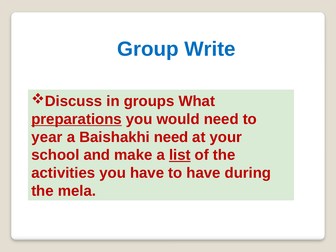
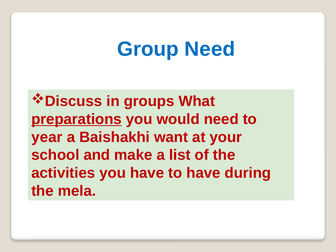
Group Write: Write -> Need
Baishakhi need: need -> want
list underline: present -> none
